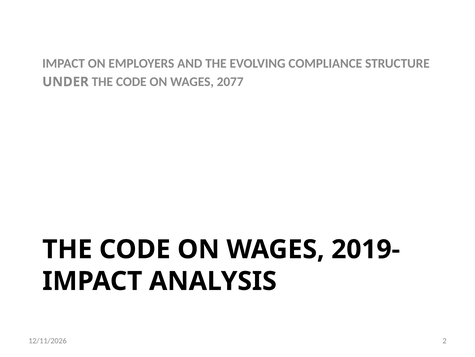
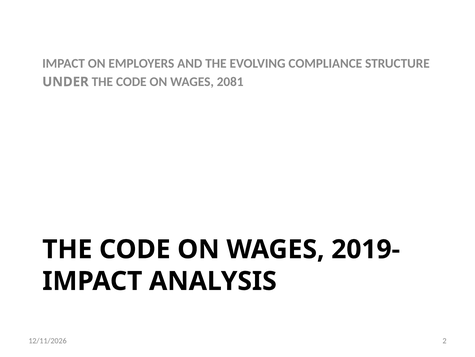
2077: 2077 -> 2081
